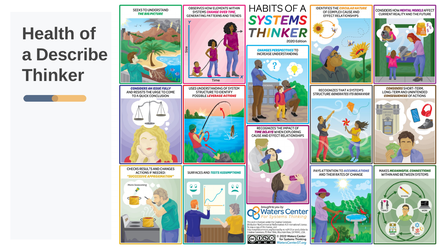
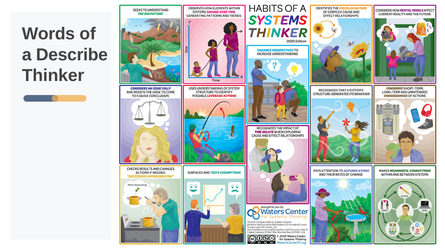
Health: Health -> Words
